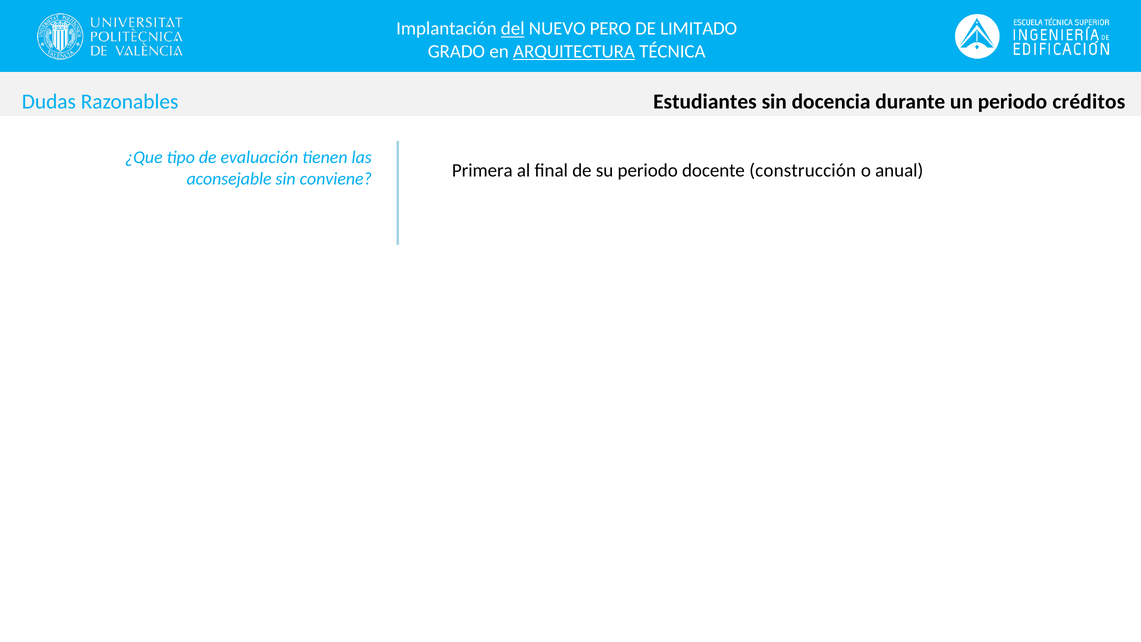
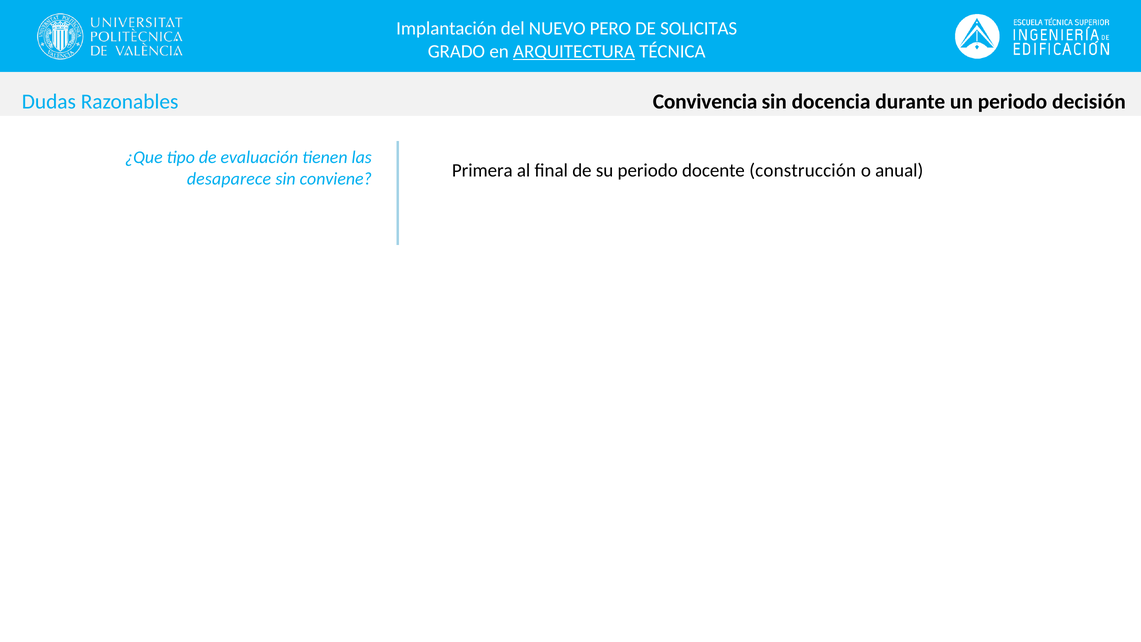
del underline: present -> none
LIMITADO: LIMITADO -> SOLICITAS
Estudiantes: Estudiantes -> Convivencia
créditos: créditos -> decisión
aconsejable: aconsejable -> desaparece
